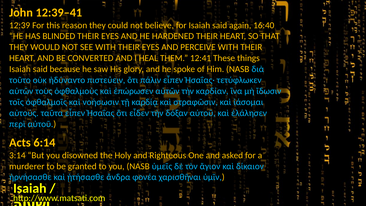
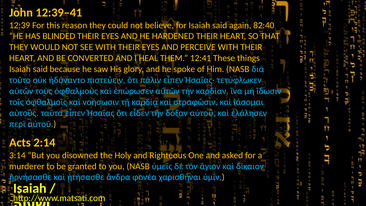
16:40: 16:40 -> 82:40
6:14: 6:14 -> 2:14
